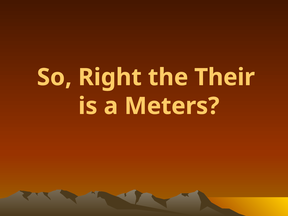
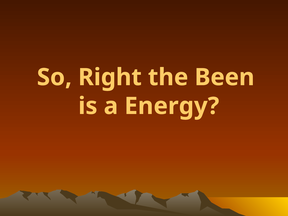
Their: Their -> Been
Meters: Meters -> Energy
